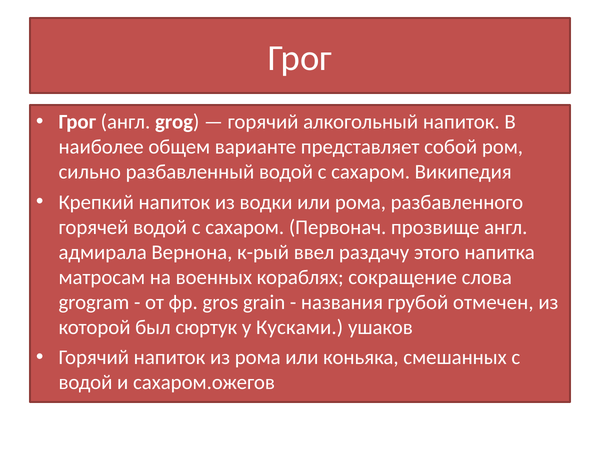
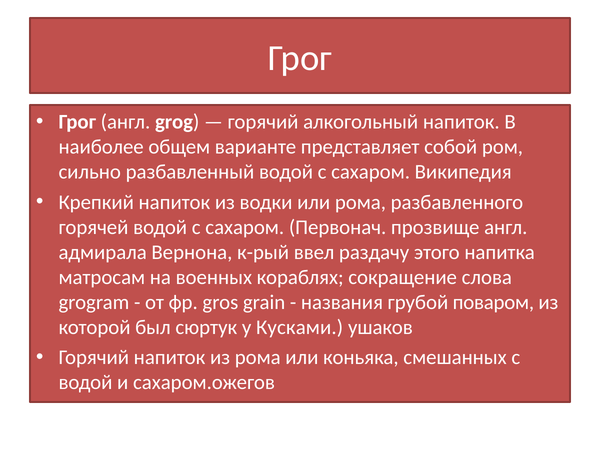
отмечен: отмечен -> поваром
